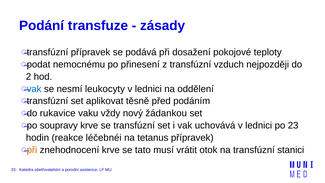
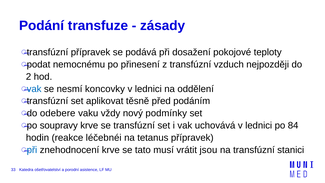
leukocyty: leukocyty -> koncovky
rukavice: rukavice -> odebere
žádankou: žádankou -> podmínky
23: 23 -> 84
při at (32, 150) colour: orange -> blue
otok: otok -> jsou
